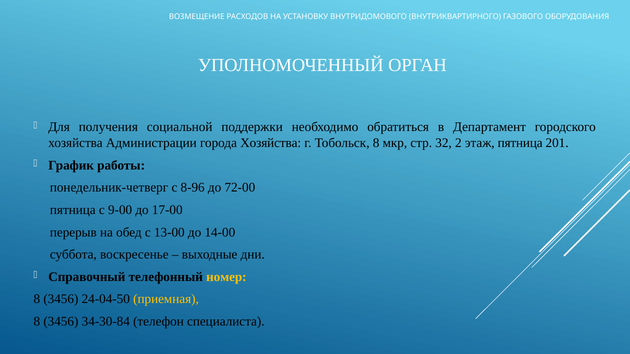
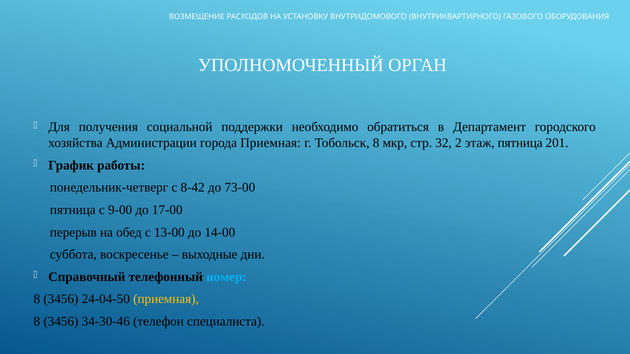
города Хозяйства: Хозяйства -> Приемная
8-96: 8-96 -> 8-42
72-00: 72-00 -> 73-00
номер colour: yellow -> light blue
34-30-84: 34-30-84 -> 34-30-46
